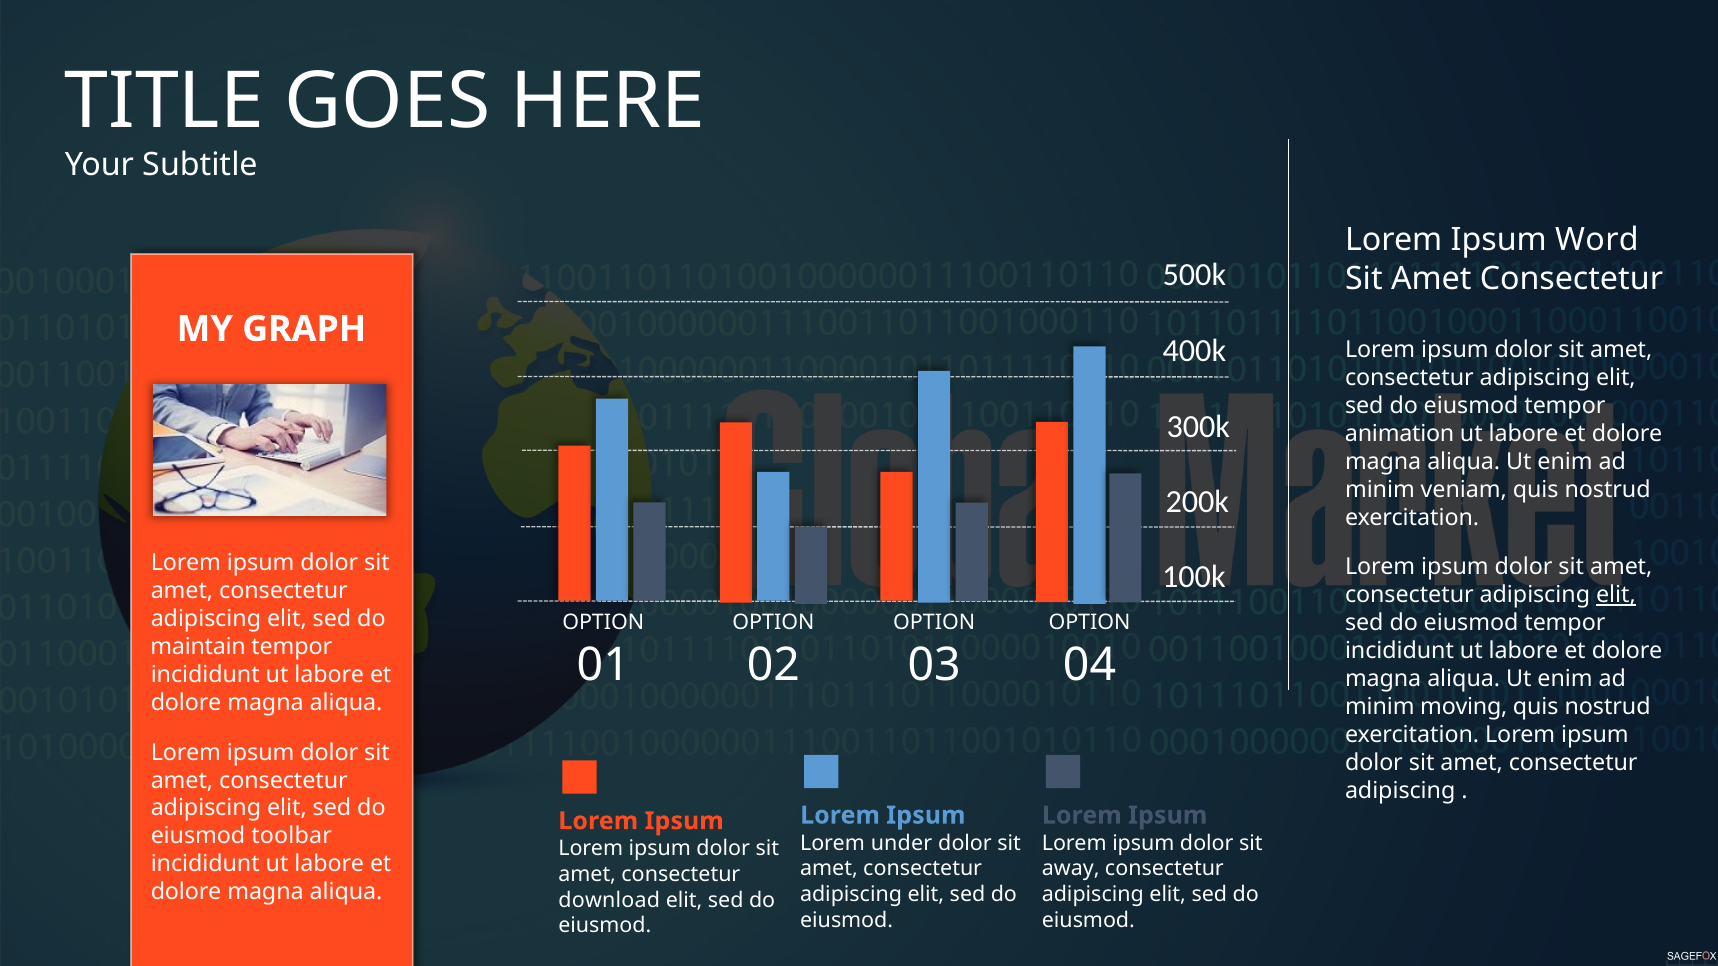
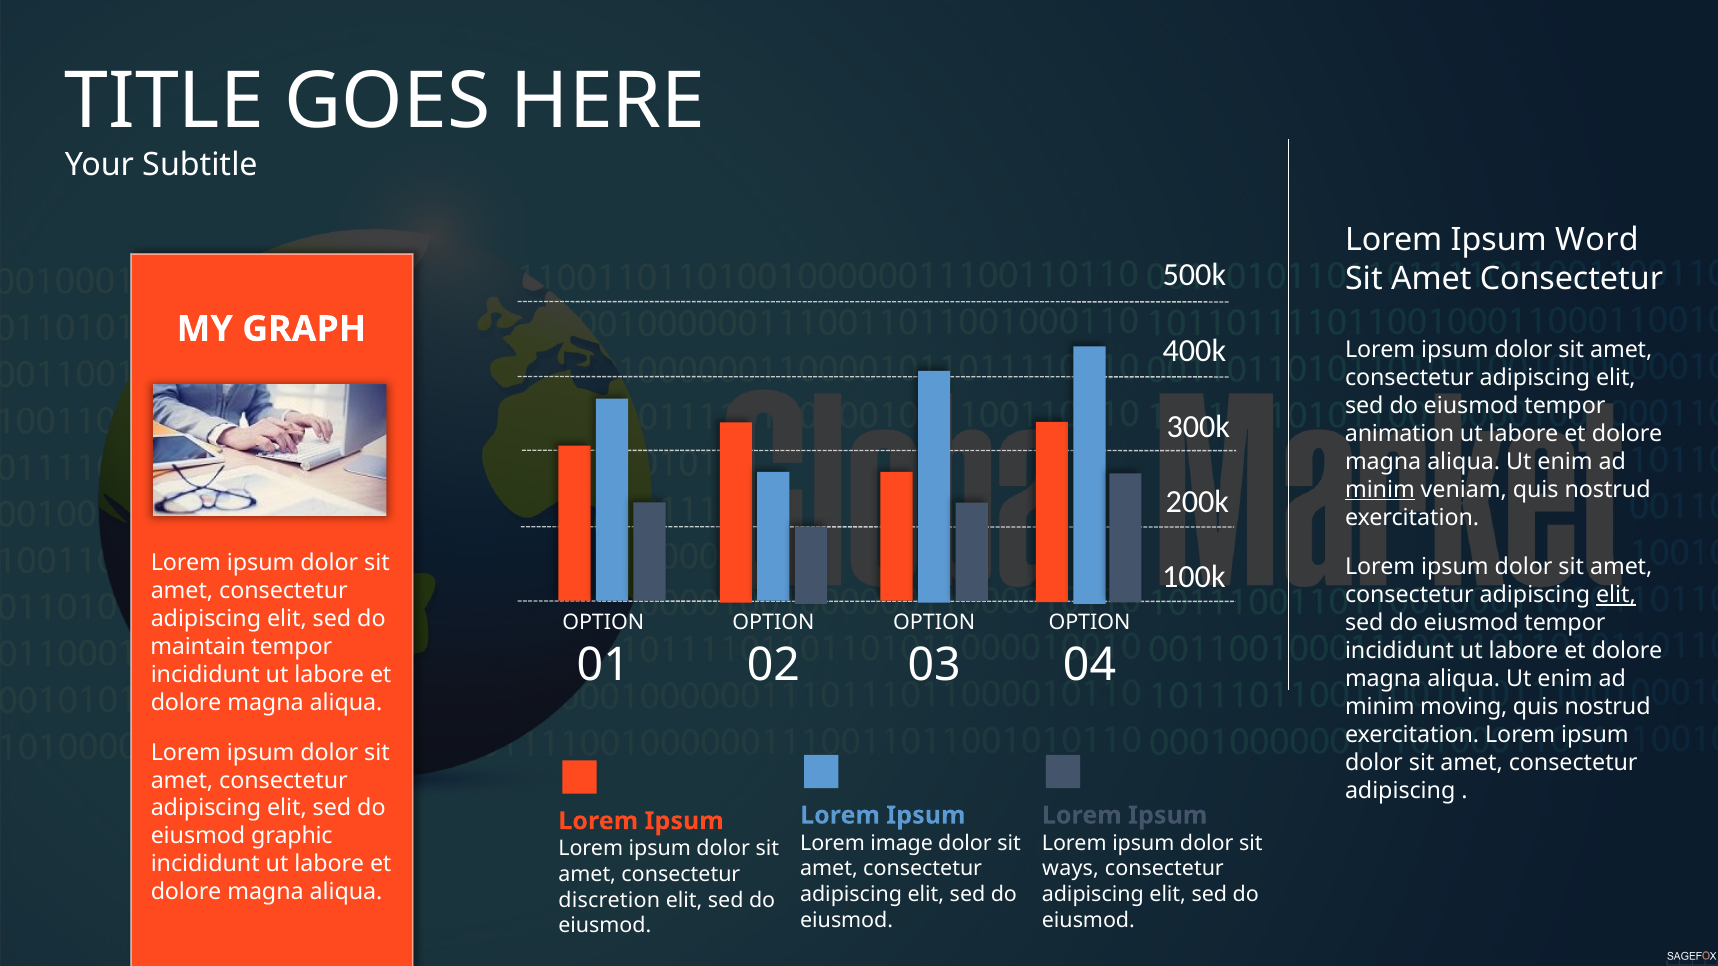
minim at (1380, 490) underline: none -> present
toolbar: toolbar -> graphic
under: under -> image
away: away -> ways
download: download -> discretion
